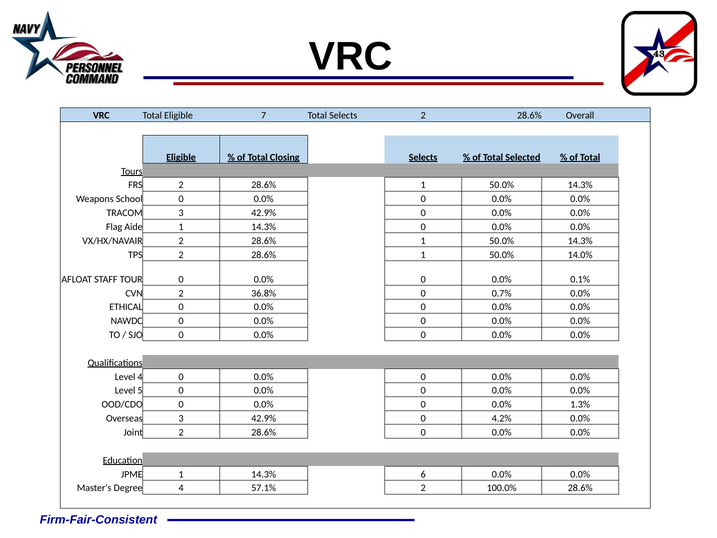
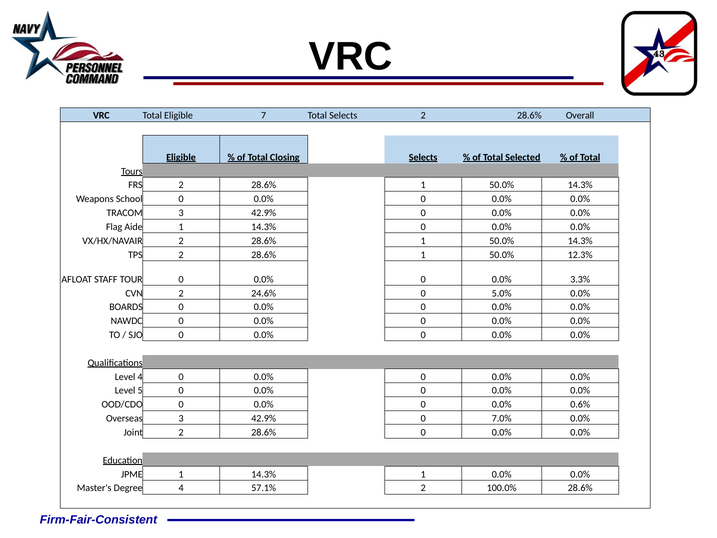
14.0%: 14.0% -> 12.3%
0.1%: 0.1% -> 3.3%
36.8%: 36.8% -> 24.6%
0.7%: 0.7% -> 5.0%
ETHICAL: ETHICAL -> BOARDS
1.3%: 1.3% -> 0.6%
4.2%: 4.2% -> 7.0%
14.3% 6: 6 -> 1
